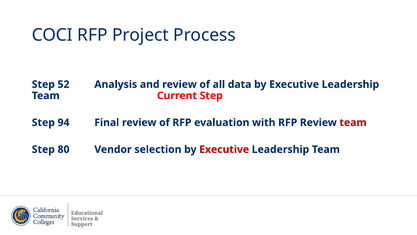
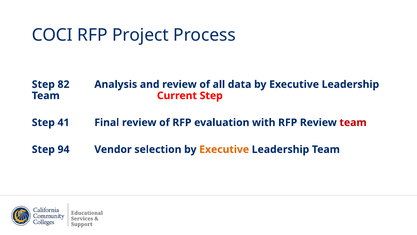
52: 52 -> 82
94: 94 -> 41
80: 80 -> 94
Executive at (224, 149) colour: red -> orange
